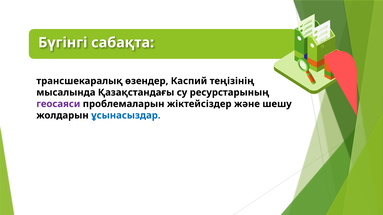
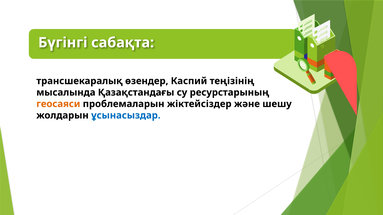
геосаяси colour: purple -> orange
